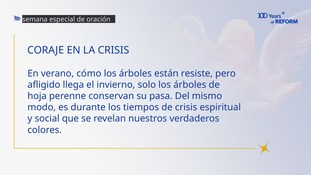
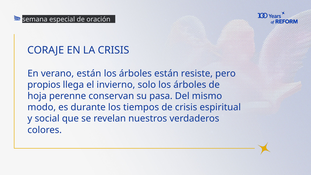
verano cómo: cómo -> están
afligido: afligido -> propios
